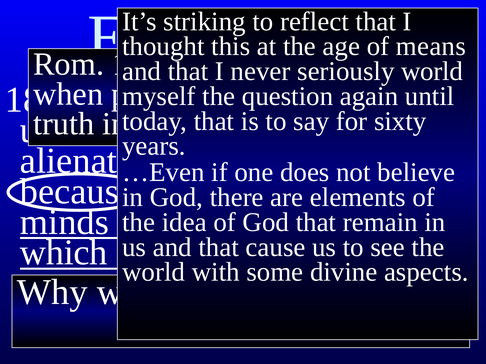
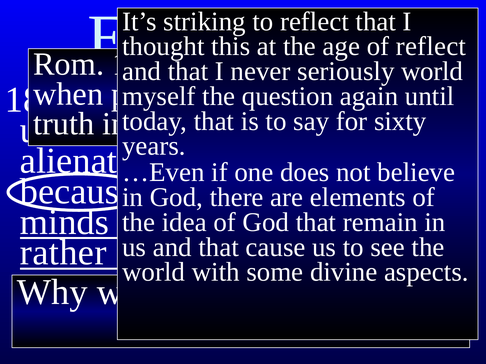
means at (431, 46): means -> reflect
which: which -> rather
